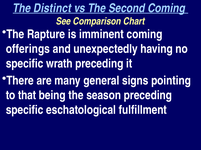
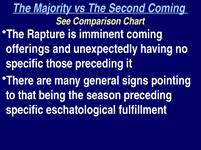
Distinct: Distinct -> Majority
wrath: wrath -> those
